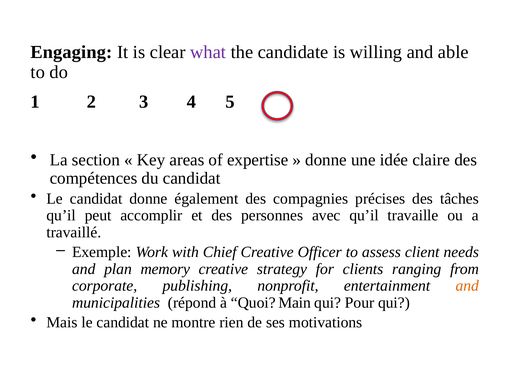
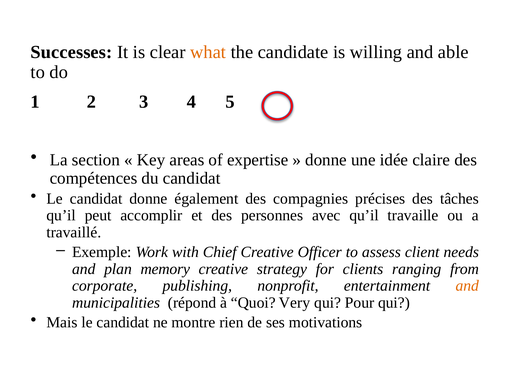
Engaging: Engaging -> Successes
what colour: purple -> orange
Main: Main -> Very
